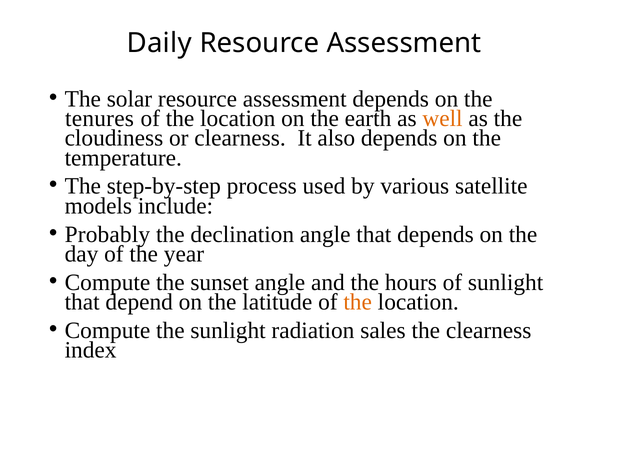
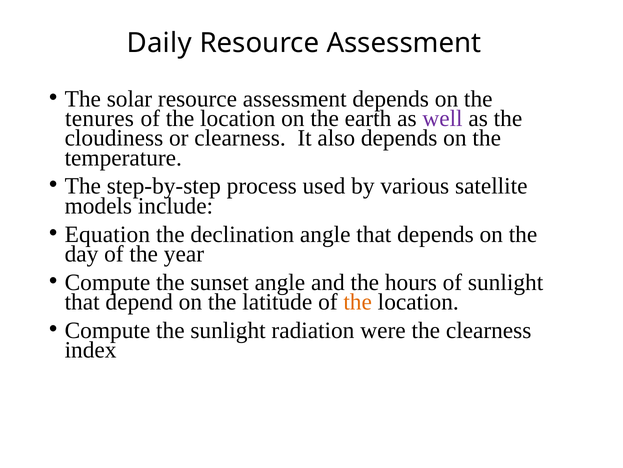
well colour: orange -> purple
Probably: Probably -> Equation
sales: sales -> were
